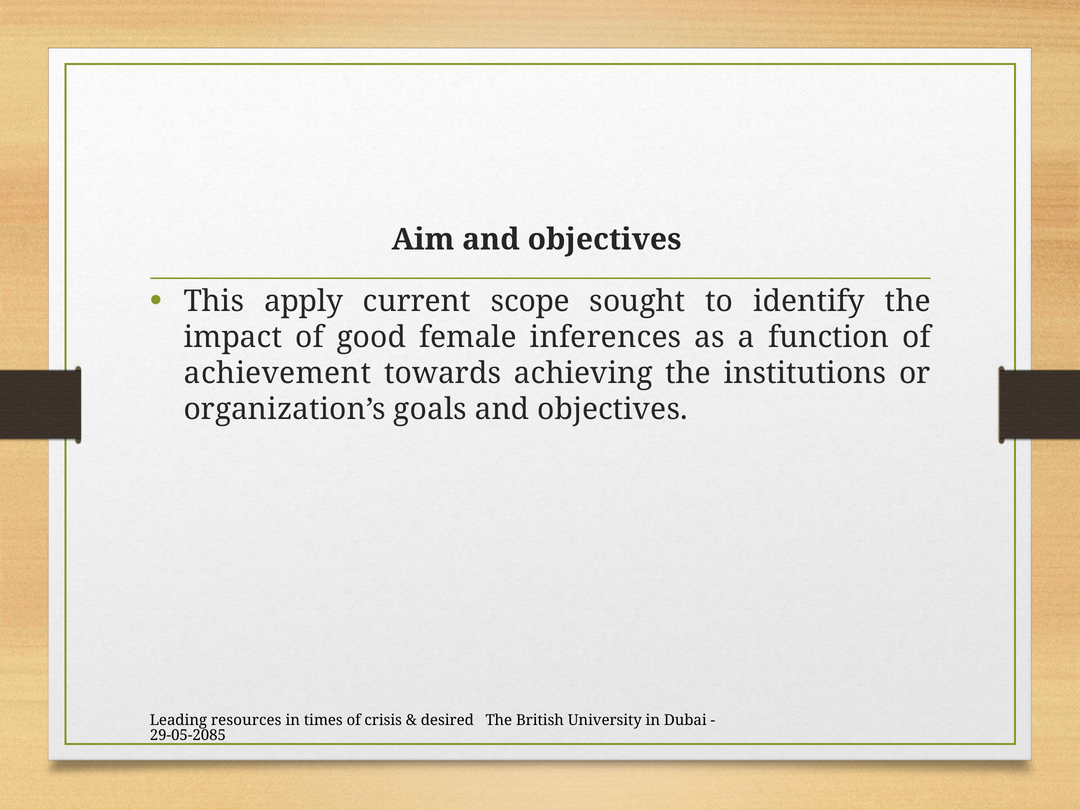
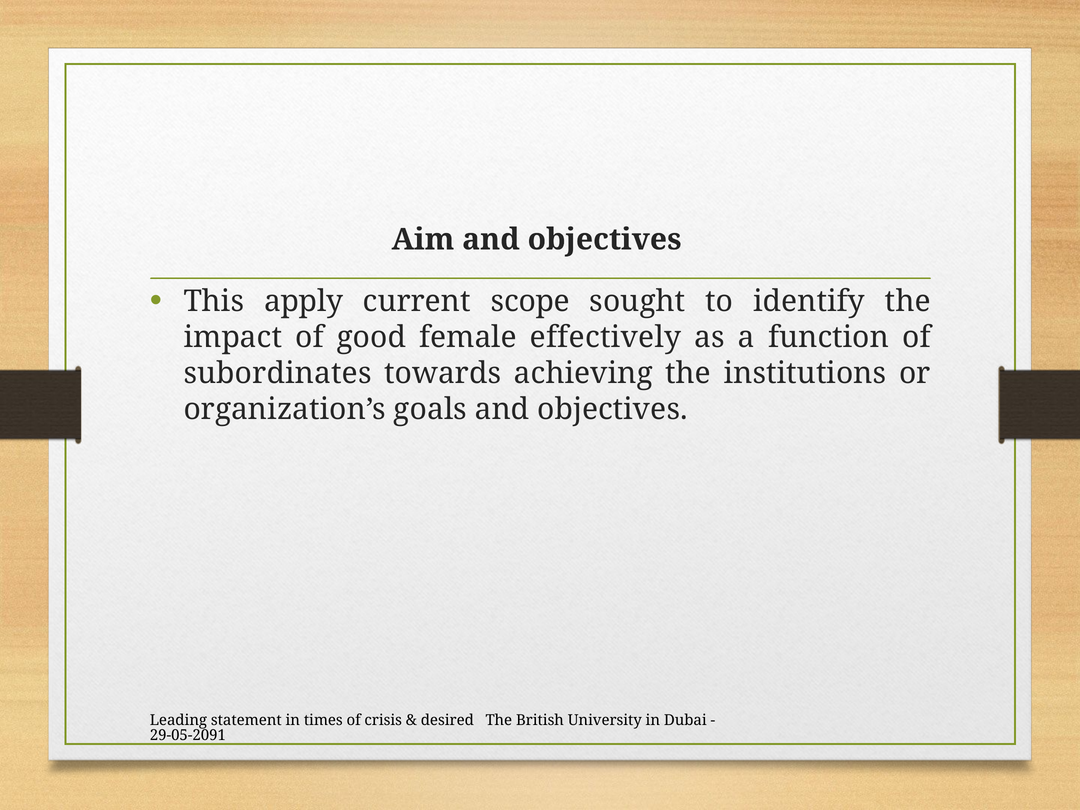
inferences: inferences -> effectively
achievement: achievement -> subordinates
resources: resources -> statement
29-05-2085: 29-05-2085 -> 29-05-2091
